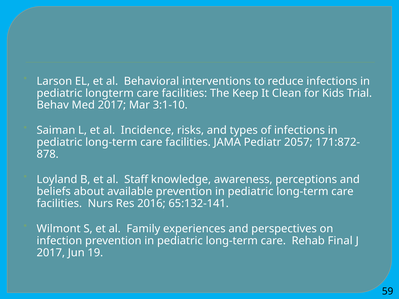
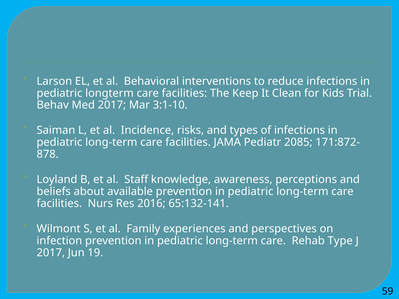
2057: 2057 -> 2085
Final: Final -> Type
